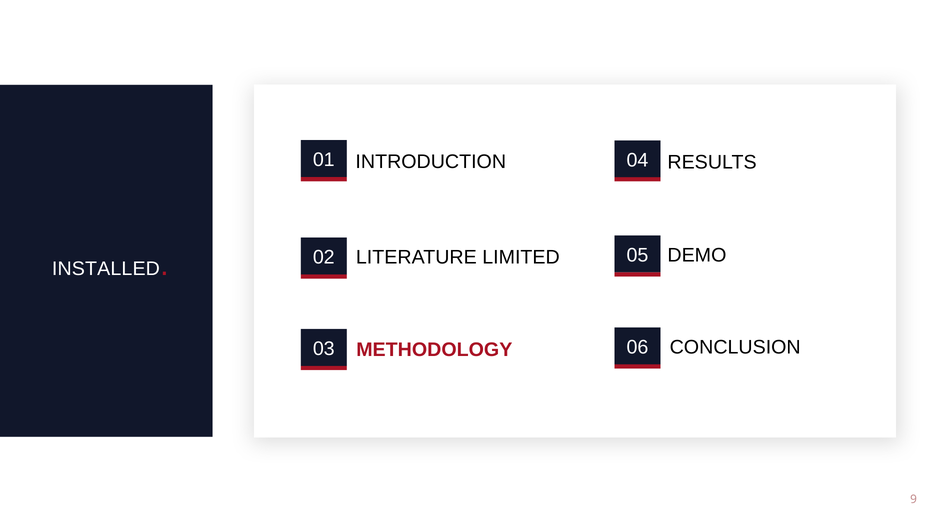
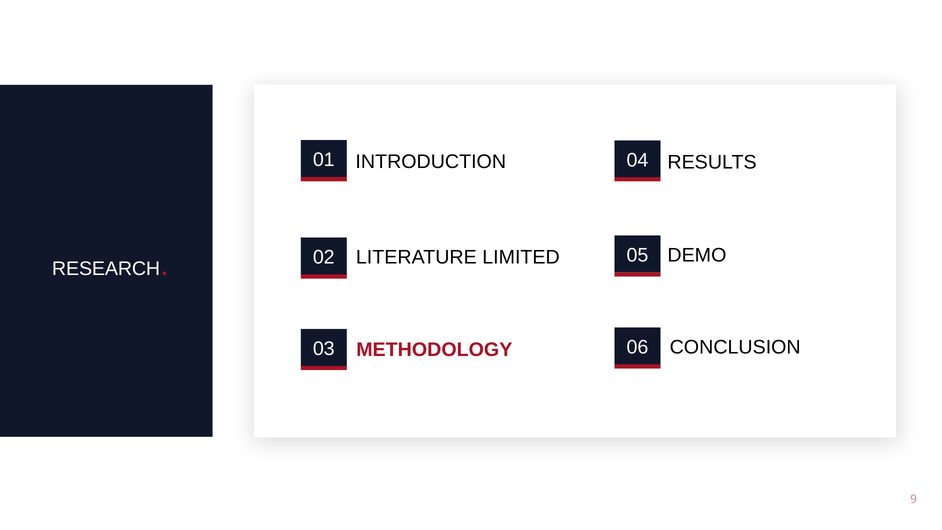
INSTALLED: INSTALLED -> RESEARCH
